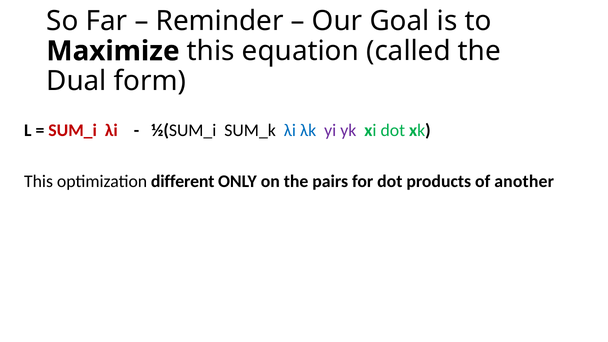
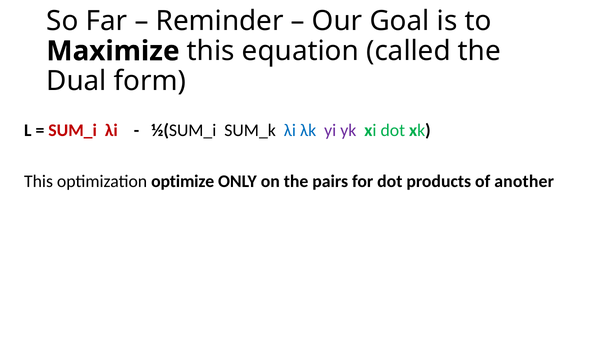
different: different -> optimize
